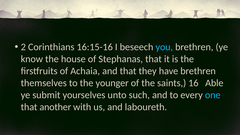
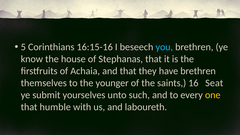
2: 2 -> 5
Able: Able -> Seat
one colour: light blue -> yellow
another: another -> humble
